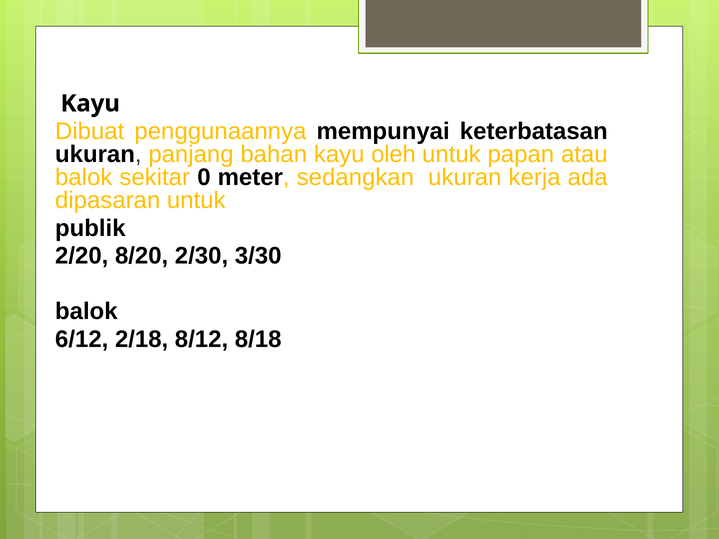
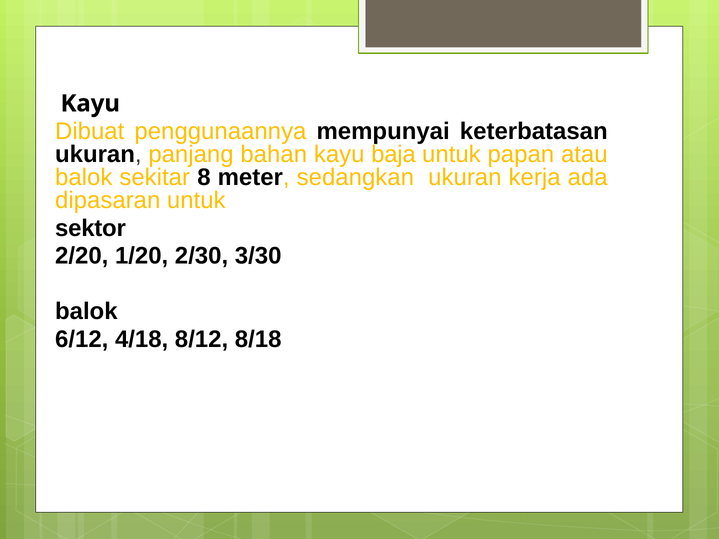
oleh: oleh -> baja
0: 0 -> 8
publik: publik -> sektor
8/20: 8/20 -> 1/20
2/18: 2/18 -> 4/18
